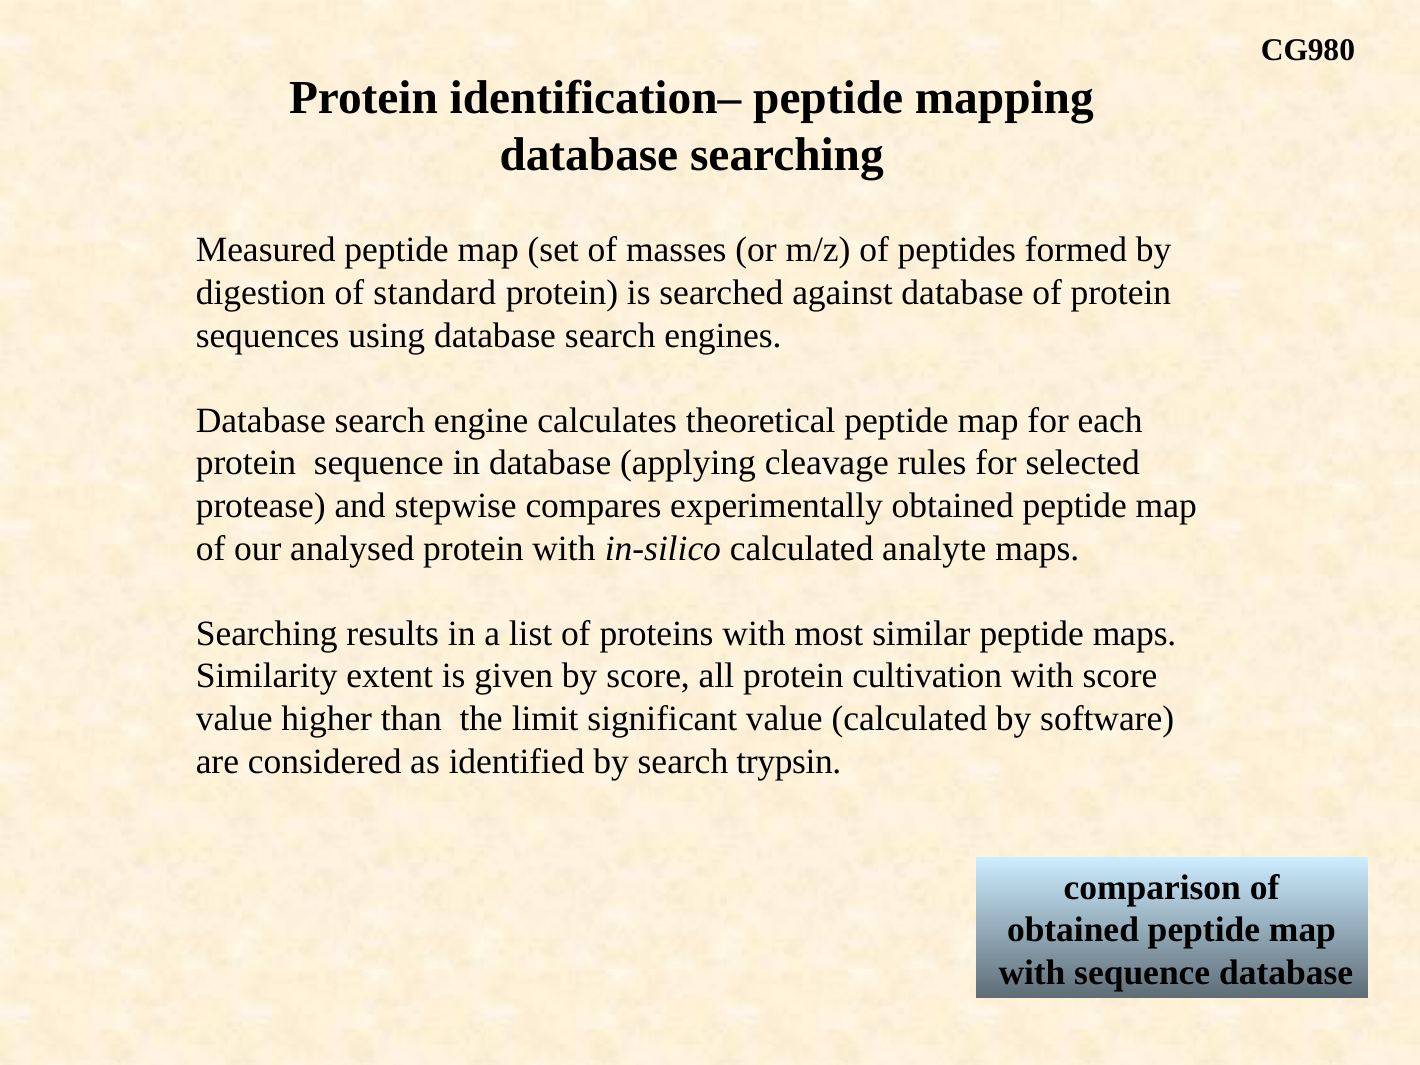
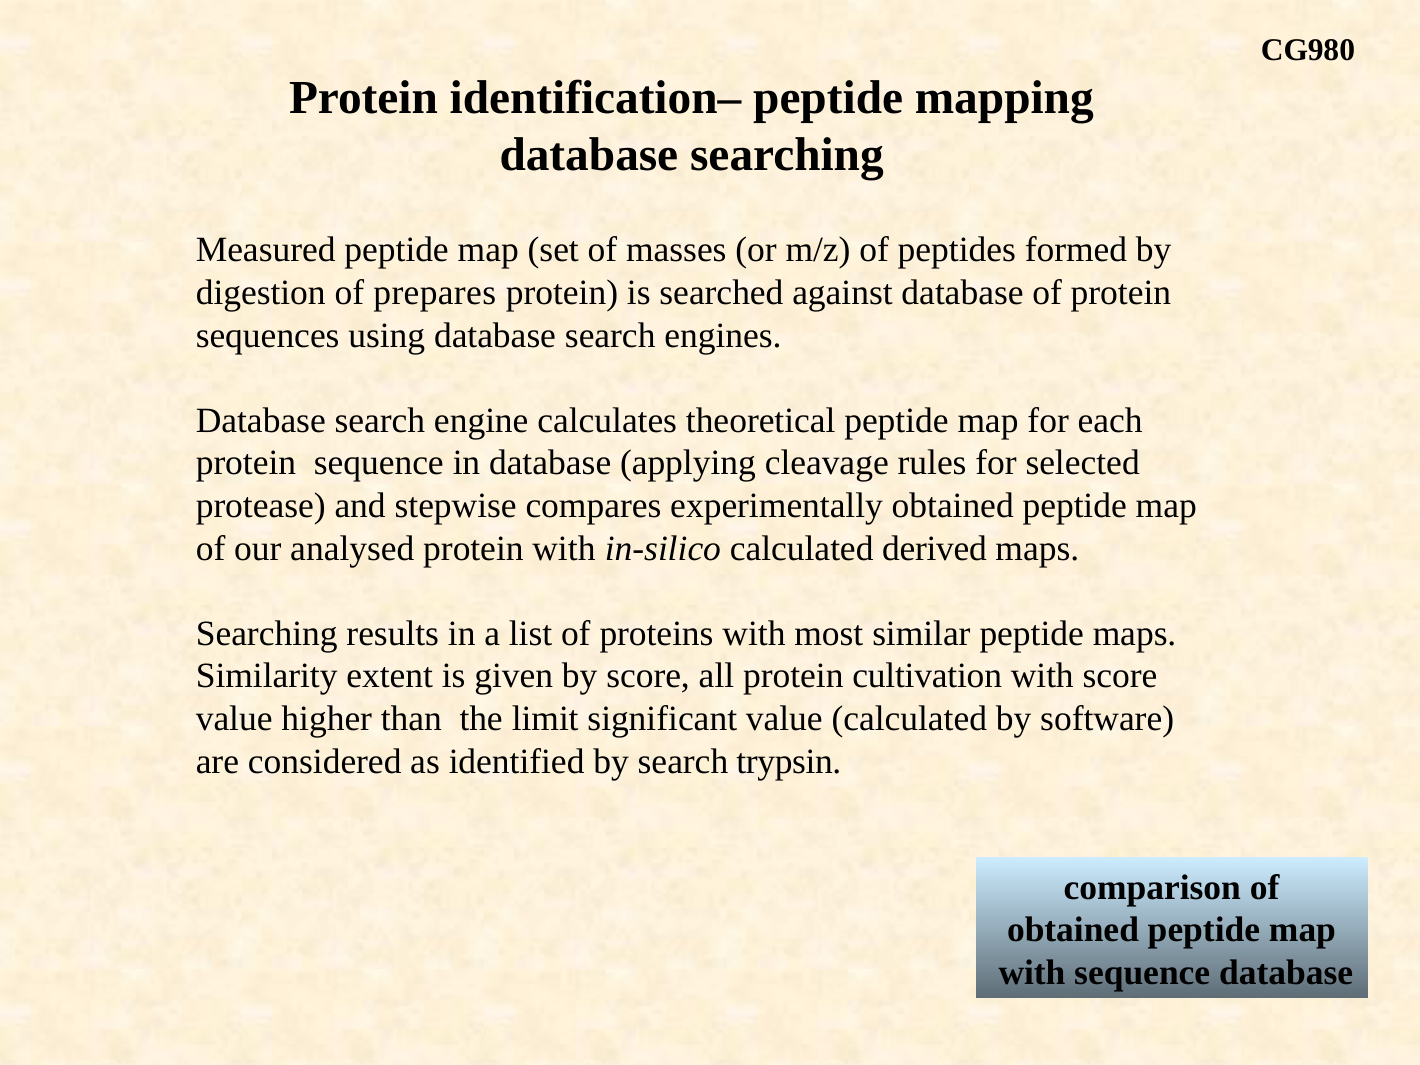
standard: standard -> prepares
analyte: analyte -> derived
